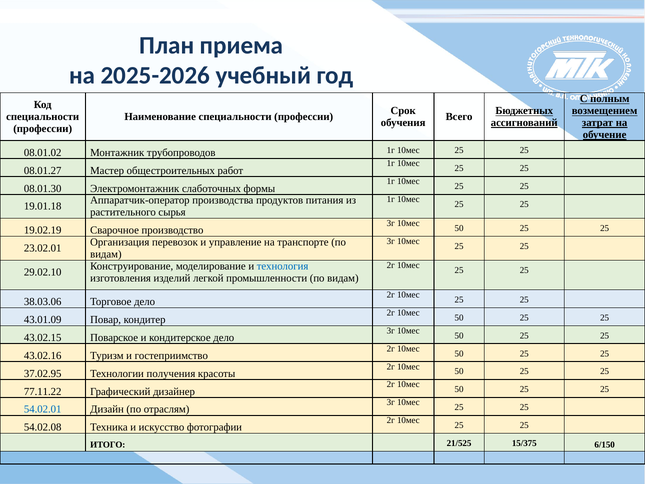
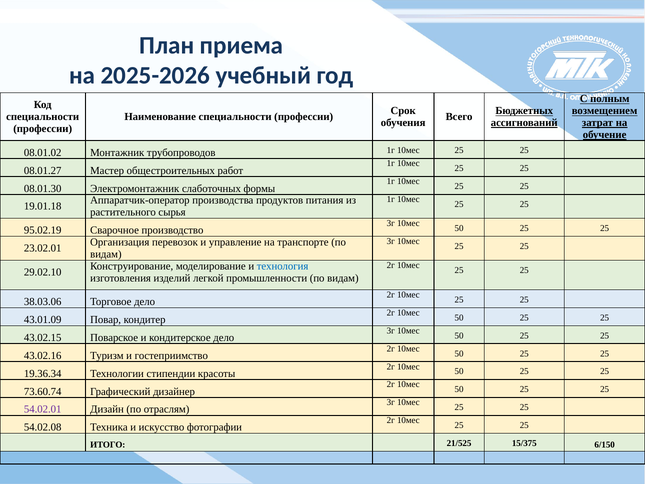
19.02.19: 19.02.19 -> 95.02.19
37.02.95: 37.02.95 -> 19.36.34
получения: получения -> стипендии
77.11.22: 77.11.22 -> 73.60.74
54.02.01 colour: blue -> purple
